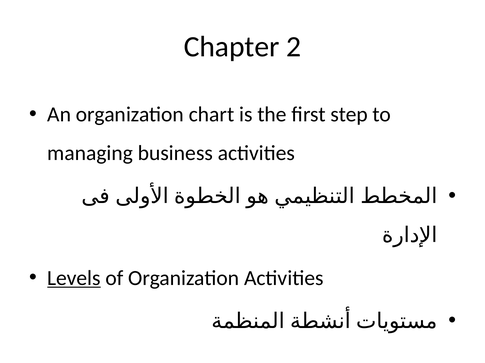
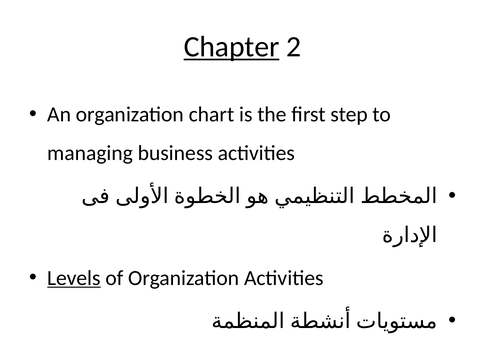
Chapter underline: none -> present
